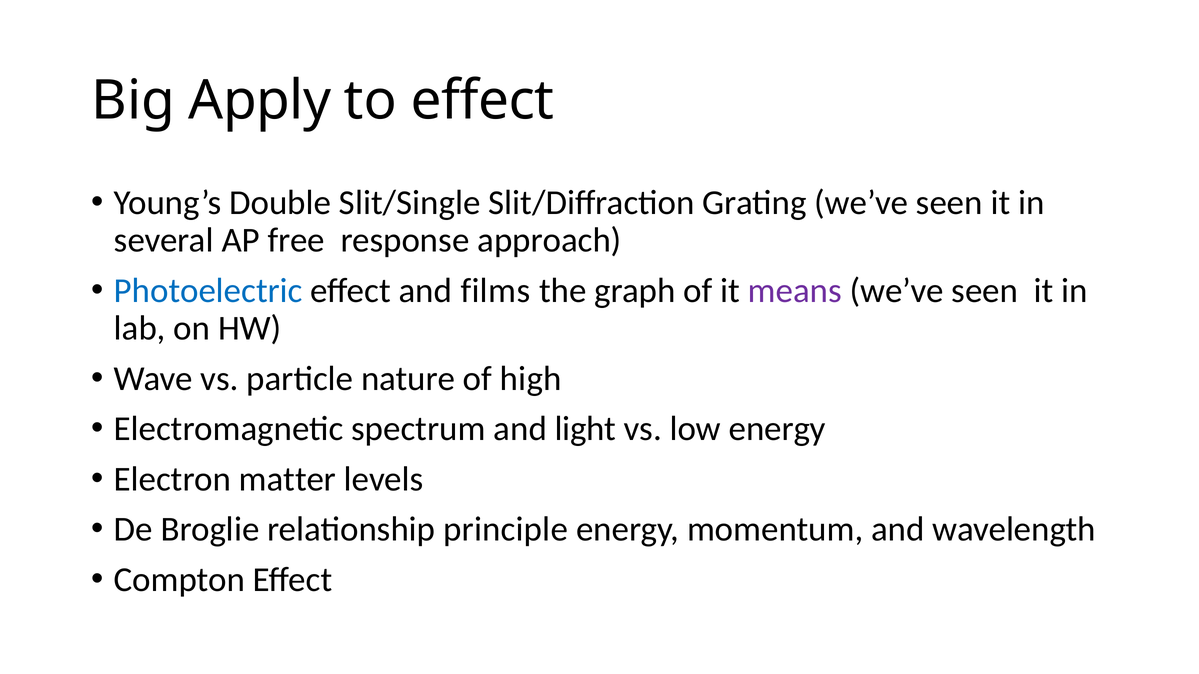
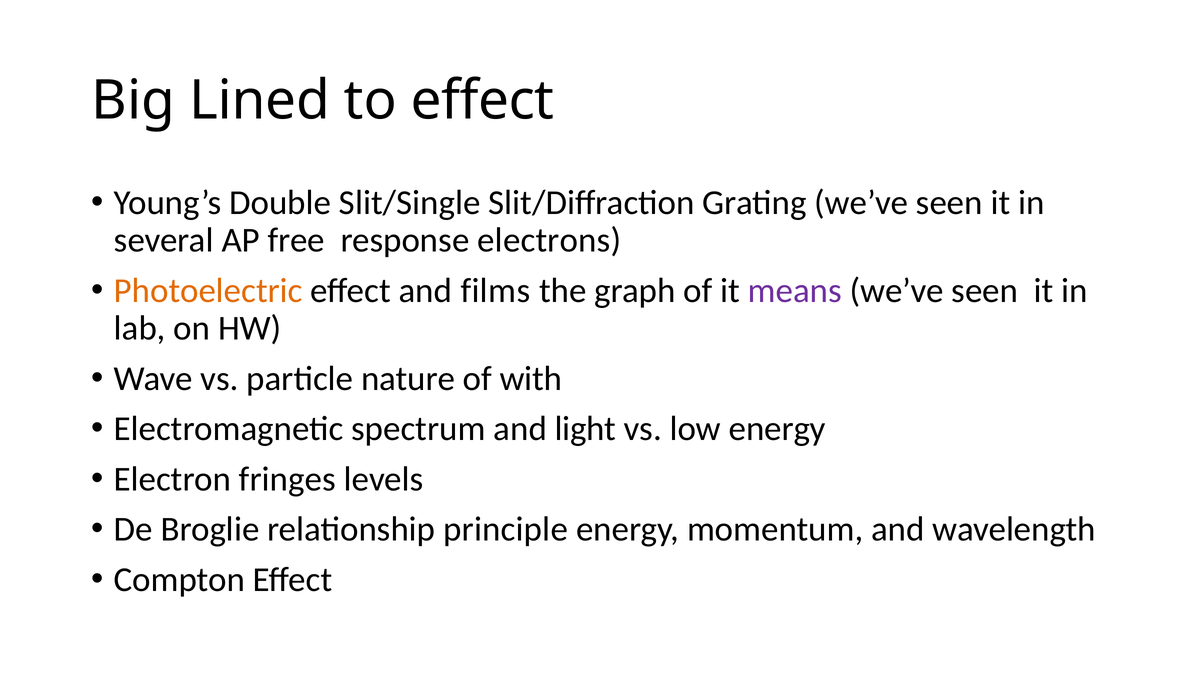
Apply: Apply -> Lined
approach: approach -> electrons
Photoelectric colour: blue -> orange
high: high -> with
matter: matter -> fringes
